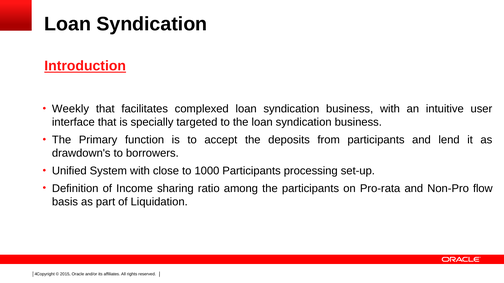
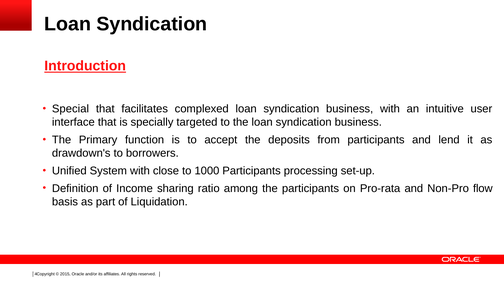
Weekly: Weekly -> Special
